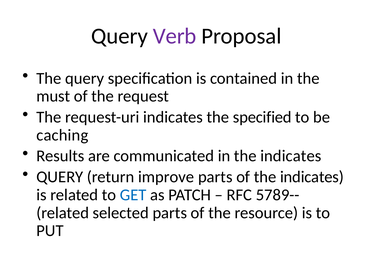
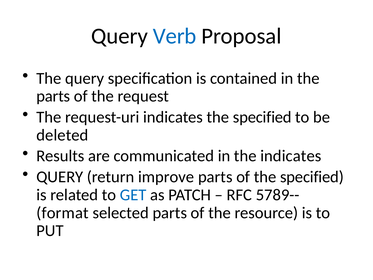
Verb colour: purple -> blue
must at (53, 96): must -> parts
caching: caching -> deleted
of the indicates: indicates -> specified
related at (63, 213): related -> format
